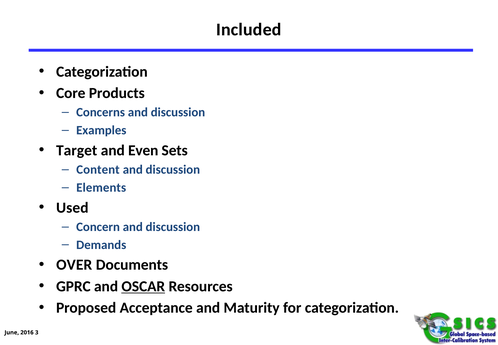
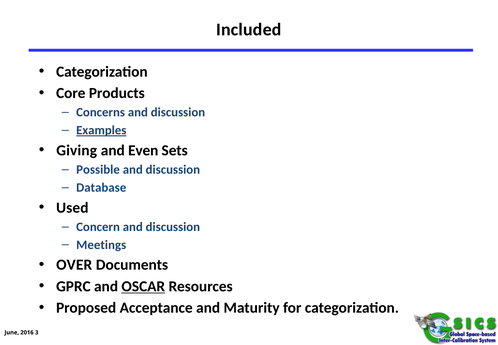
Examples underline: none -> present
Target: Target -> Giving
Content: Content -> Possible
Elements: Elements -> Database
Demands: Demands -> Meetings
